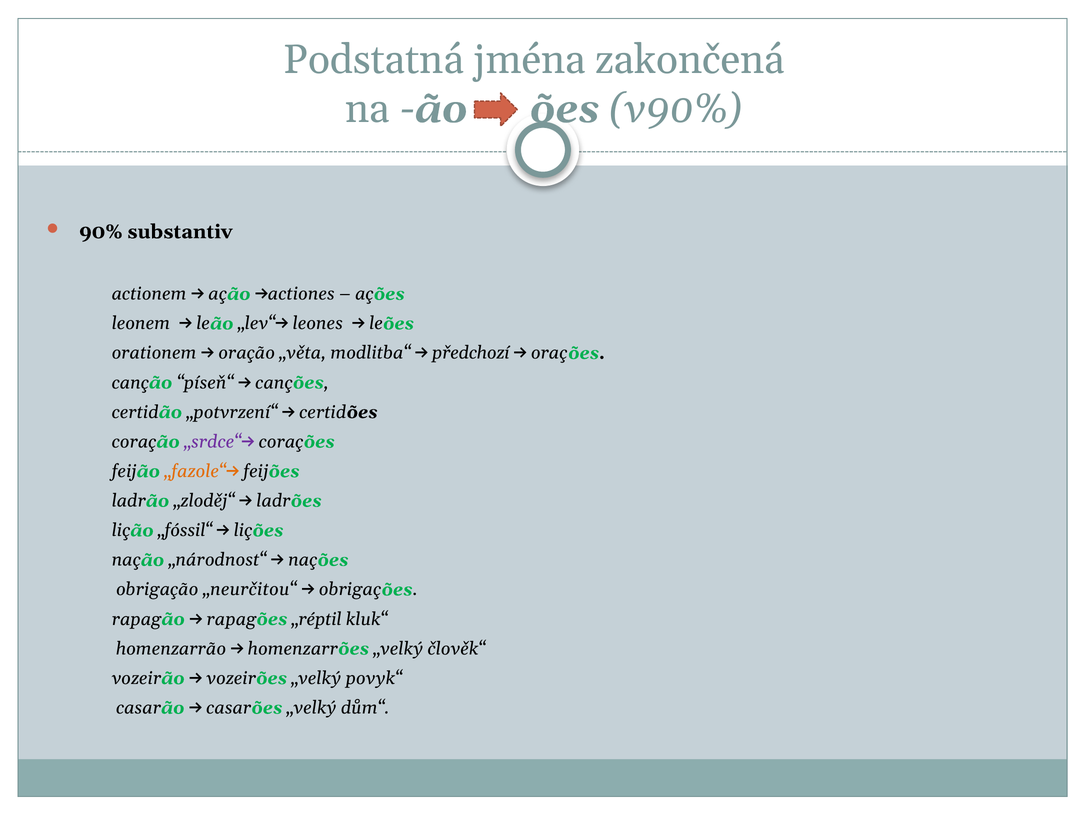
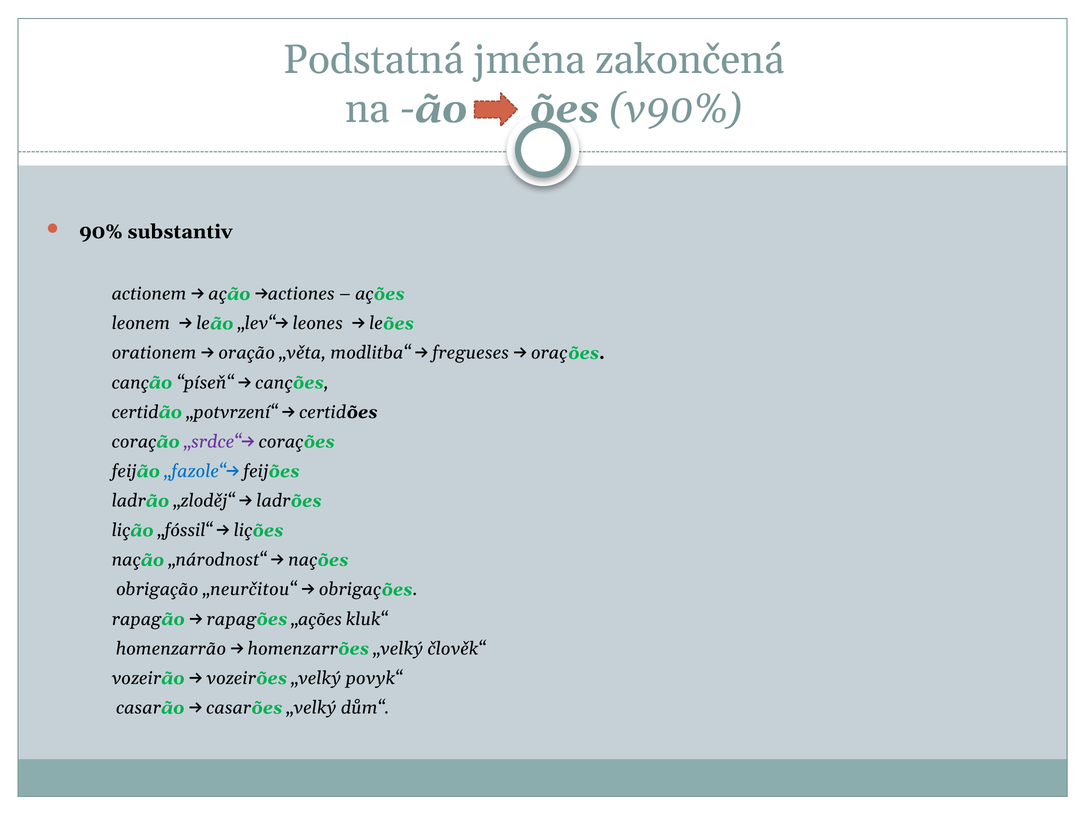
předchozí: předchozí -> fregueses
„fazole“→ colour: orange -> blue
„réptil: „réptil -> „ações
